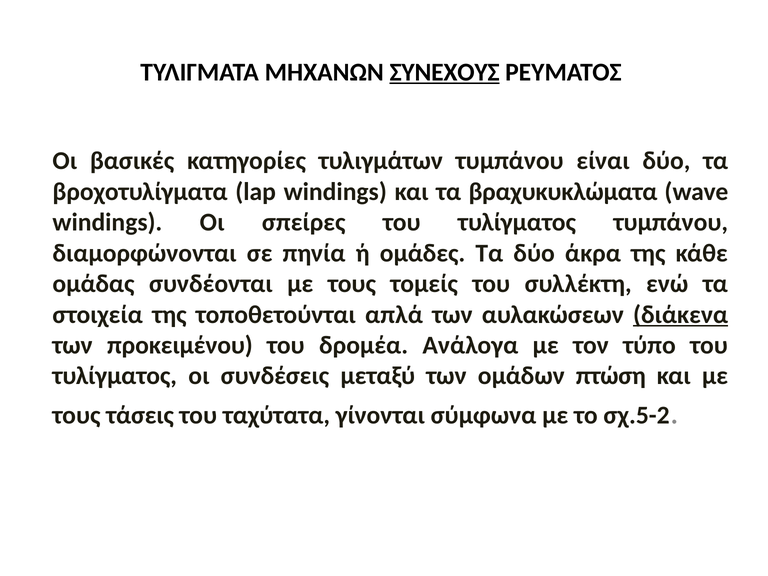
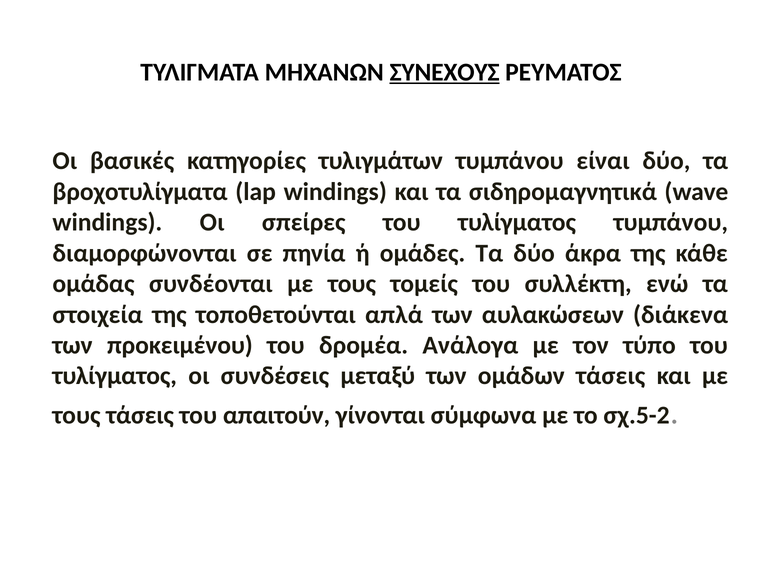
βραχυκυκλώματα: βραχυκυκλώματα -> σιδηρομαγνητικά
διάκενα underline: present -> none
ομάδων πτώση: πτώση -> τάσεις
ταχύτατα: ταχύτατα -> απαιτούν
